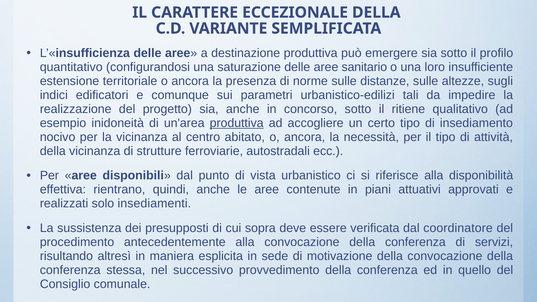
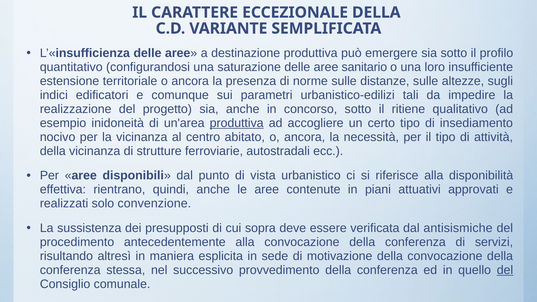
insediamenti: insediamenti -> convenzione
coordinatore: coordinatore -> antisismiche
del at (505, 270) underline: none -> present
